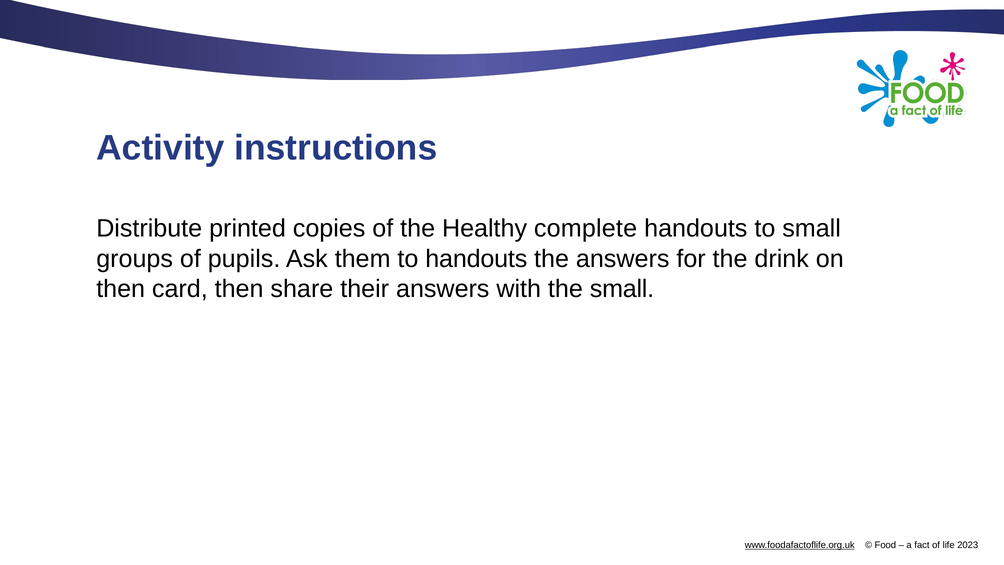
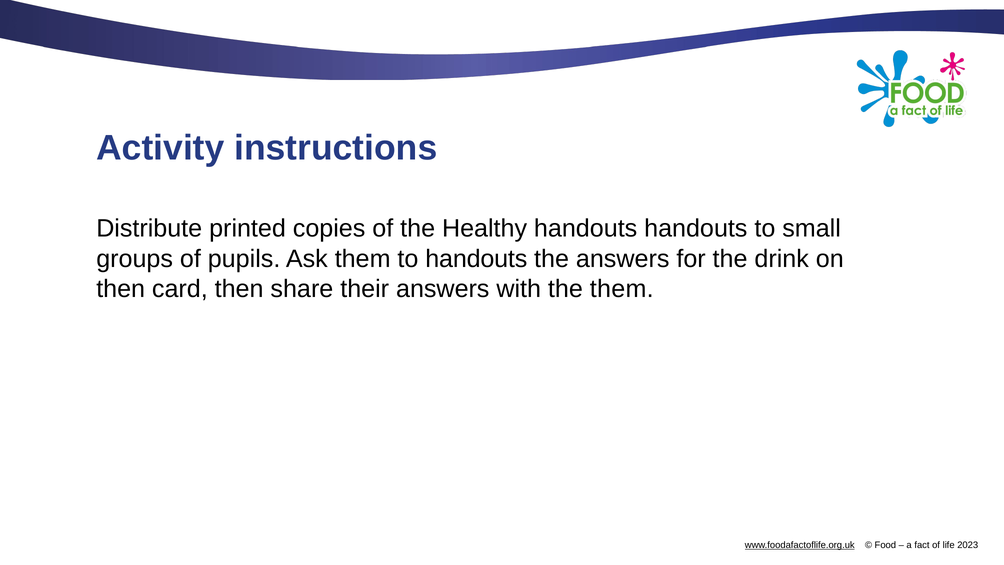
Healthy complete: complete -> handouts
the small: small -> them
